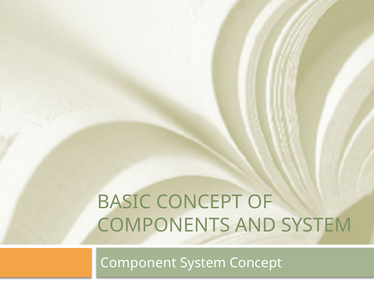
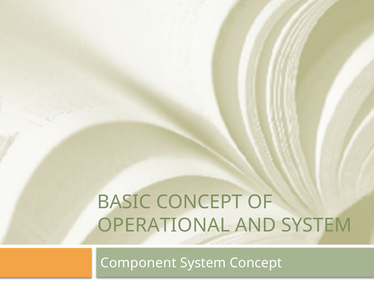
COMPONENTS: COMPONENTS -> OPERATIONAL
